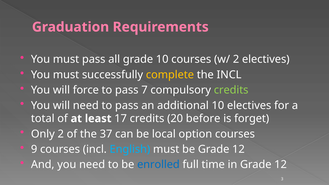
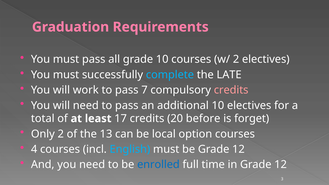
complete colour: yellow -> light blue
the INCL: INCL -> LATE
force: force -> work
credits at (231, 90) colour: light green -> pink
37: 37 -> 13
9: 9 -> 4
